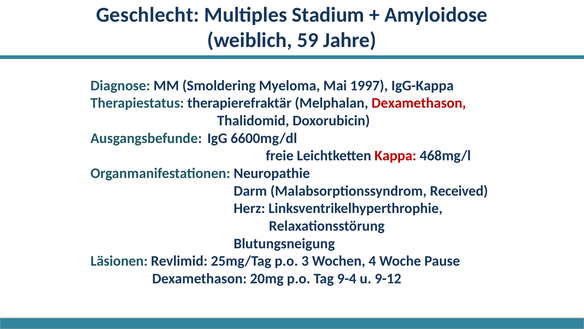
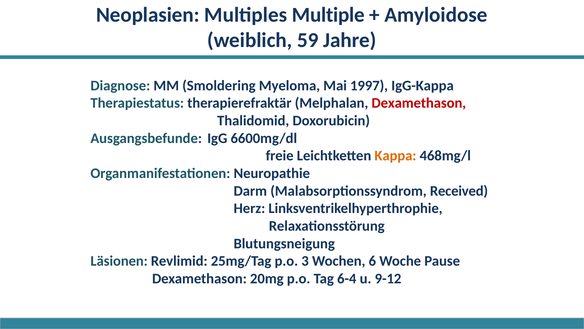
Geschlecht: Geschlecht -> Neoplasien
Stadium: Stadium -> Multiple
Kappa colour: red -> orange
4: 4 -> 6
9-4: 9-4 -> 6-4
